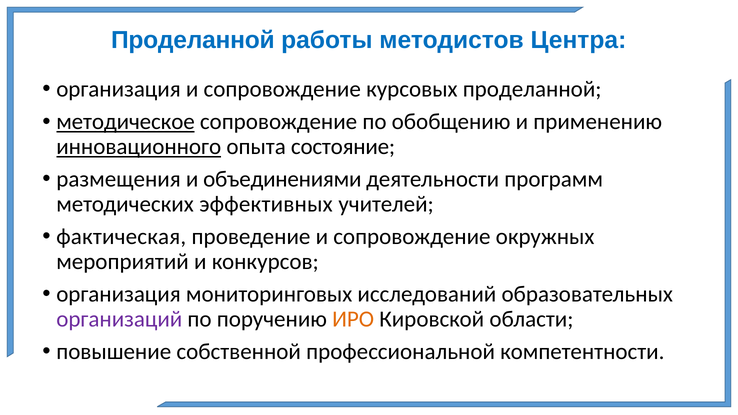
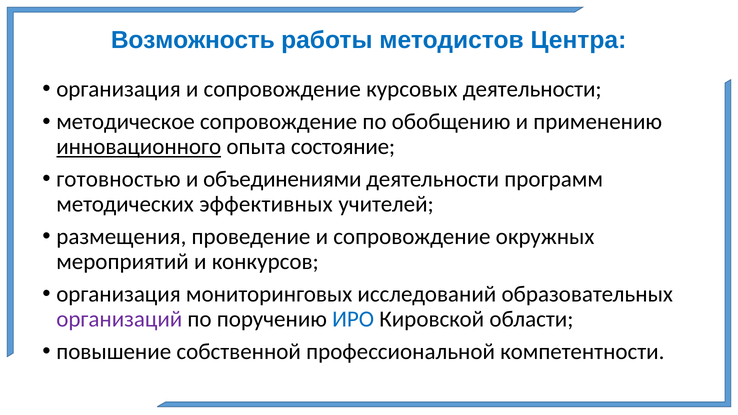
Проделанной at (193, 40): Проделанной -> Возможность
курсовых проделанной: проделанной -> деятельности
методическое underline: present -> none
размещения: размещения -> готовностью
фактическая: фактическая -> размещения
ИРО colour: orange -> blue
